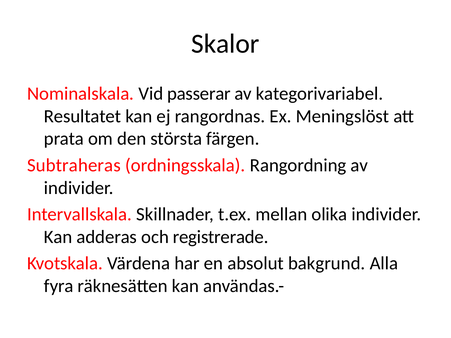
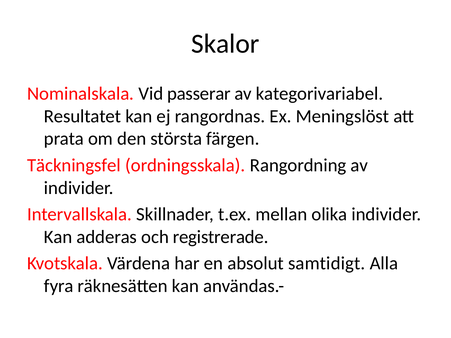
Subtraheras: Subtraheras -> Täckningsfel
bakgrund: bakgrund -> samtidigt
